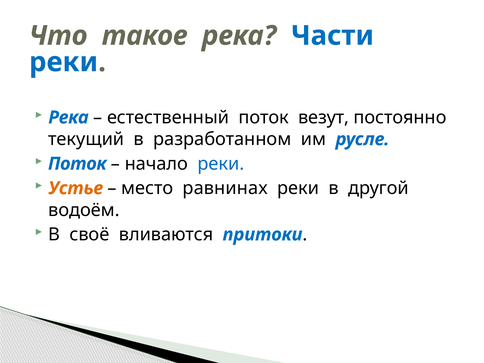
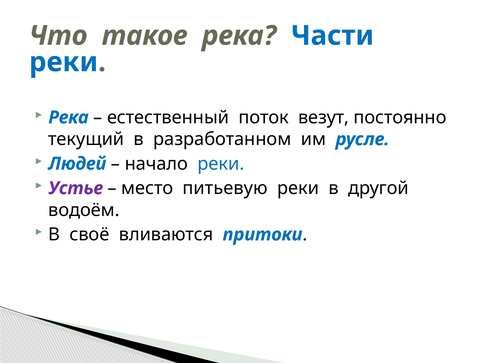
Поток at (77, 164): Поток -> Людей
Устье colour: orange -> purple
равнинах: равнинах -> питьевую
